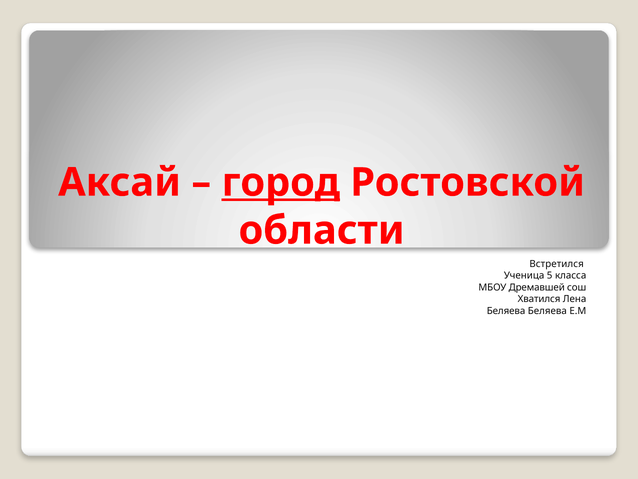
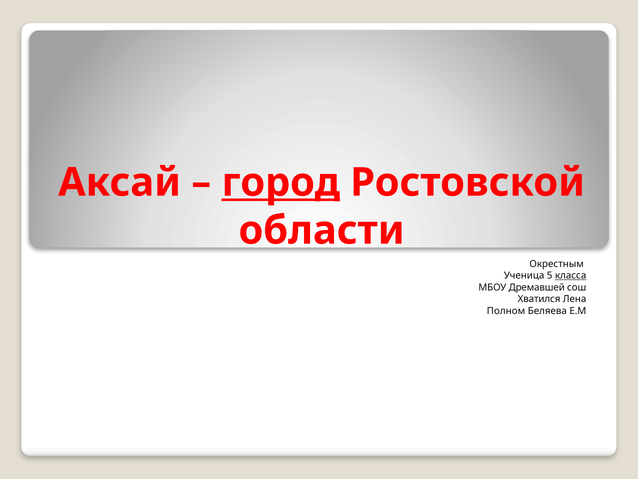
Встретился: Встретился -> Окрестным
класса underline: none -> present
Беляева at (506, 310): Беляева -> Полном
